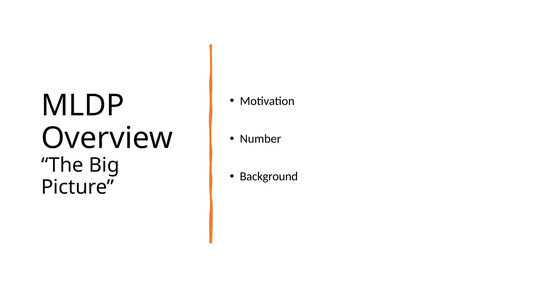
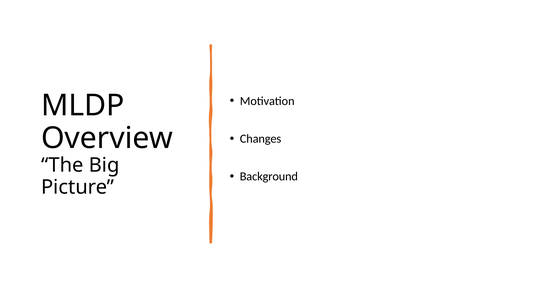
Number: Number -> Changes
